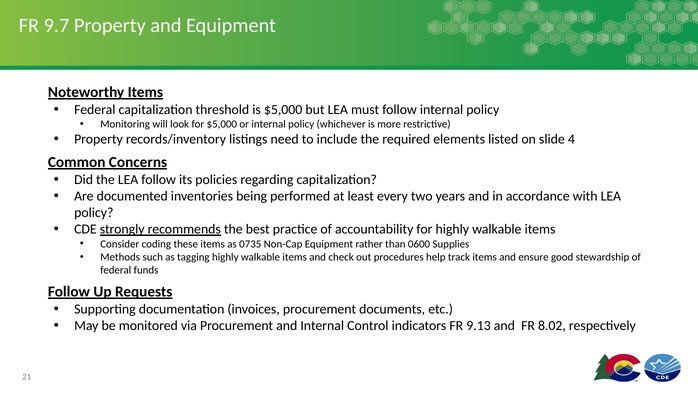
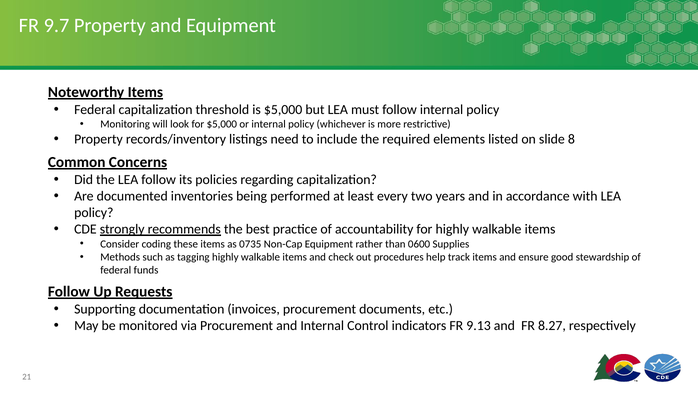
4: 4 -> 8
8.02: 8.02 -> 8.27
